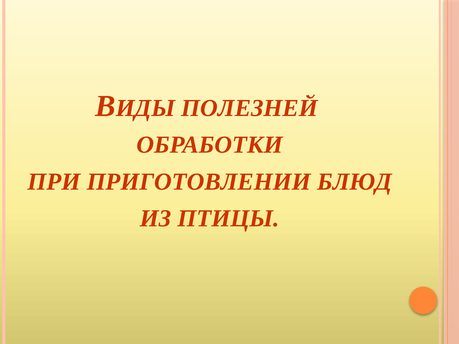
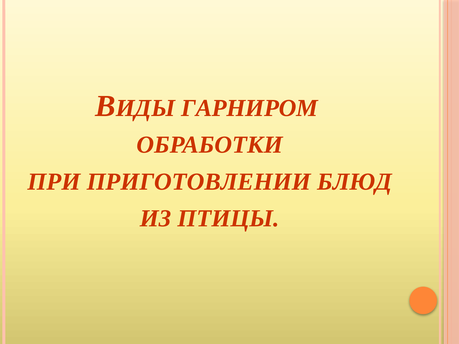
ПОЛЕЗНЕЙ: ПОЛЕЗНЕЙ -> ГАРНИРОМ
